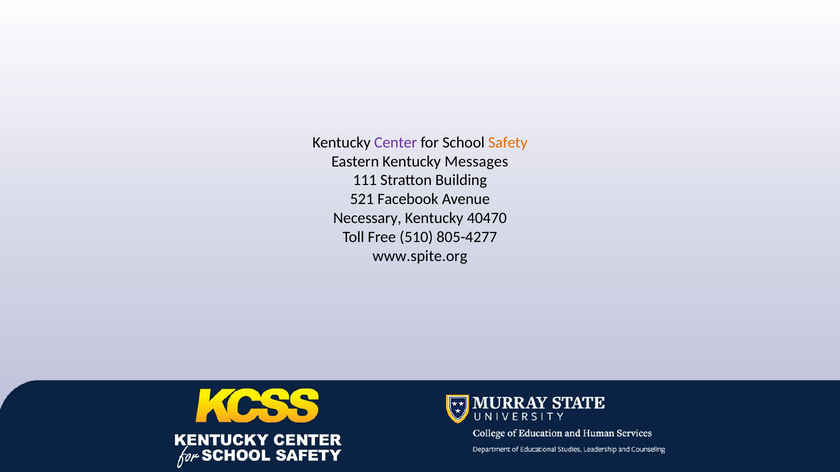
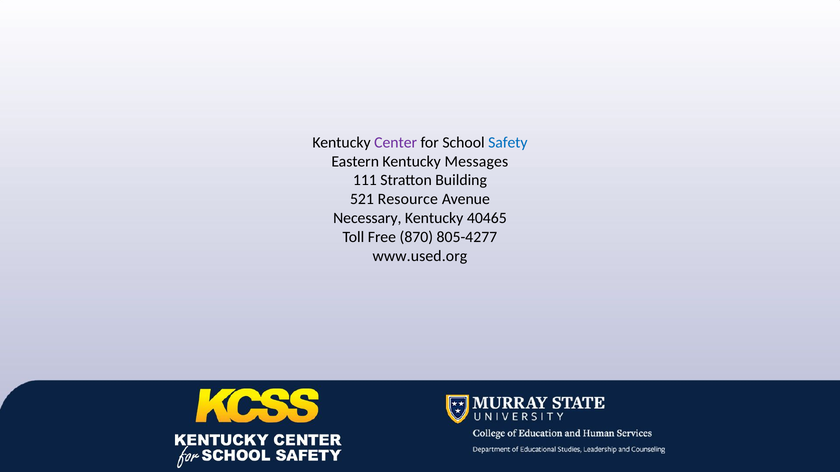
Safety colour: orange -> blue
Facebook: Facebook -> Resource
40470: 40470 -> 40465
510: 510 -> 870
www.spite.org: www.spite.org -> www.used.org
